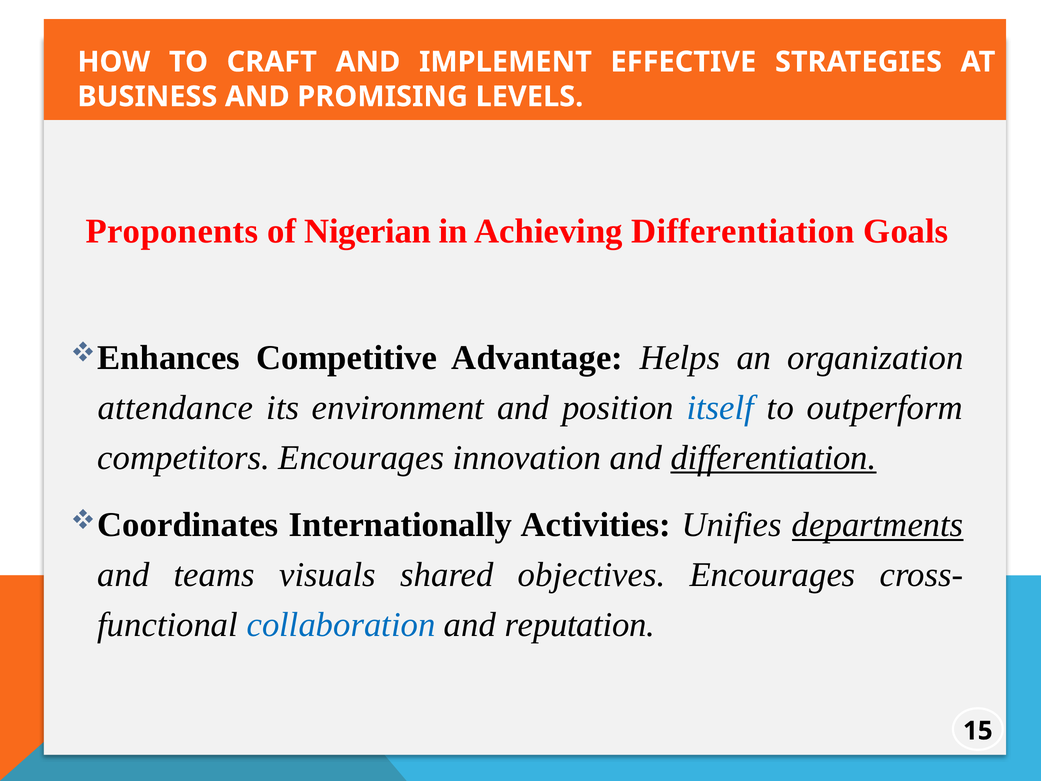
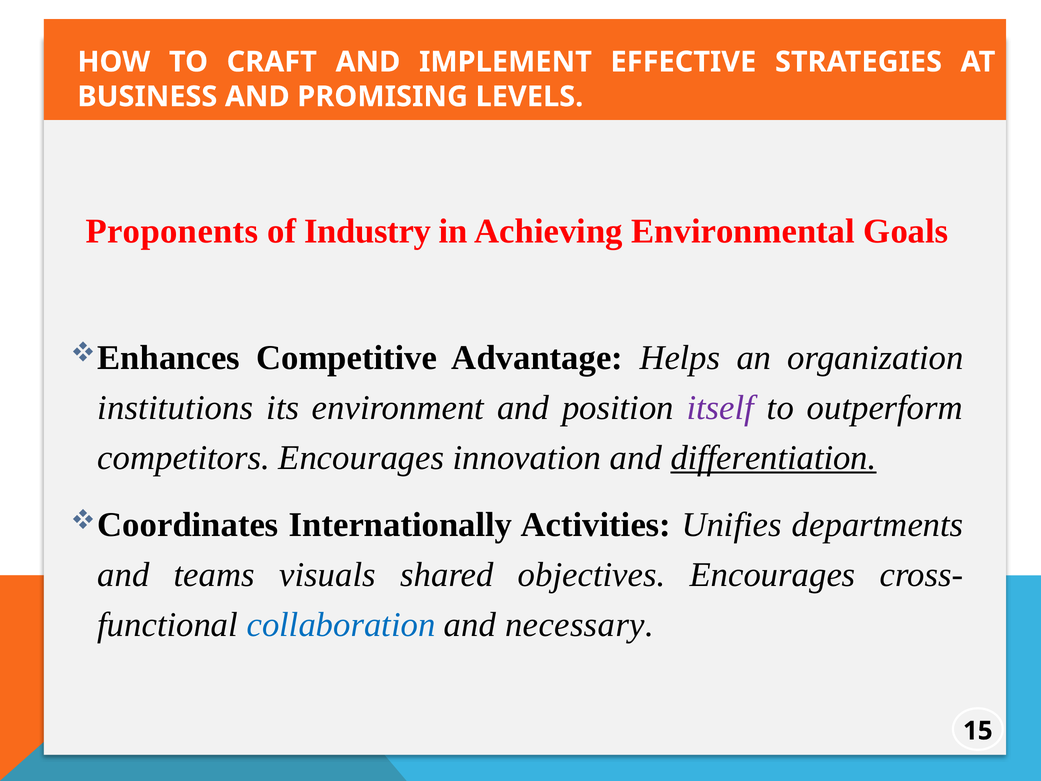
Nigerian: Nigerian -> Industry
Achieving Differentiation: Differentiation -> Environmental
attendance: attendance -> institutions
itself colour: blue -> purple
departments underline: present -> none
reputation: reputation -> necessary
